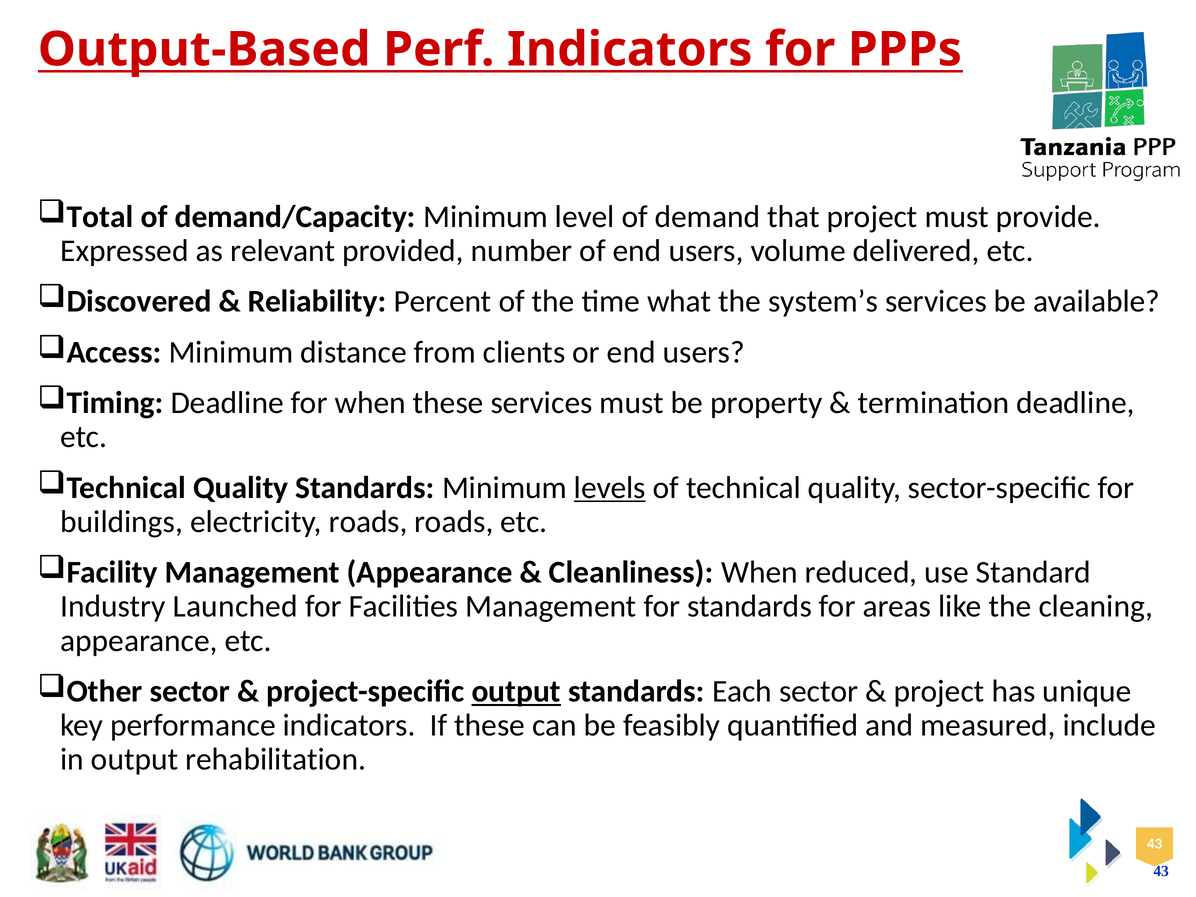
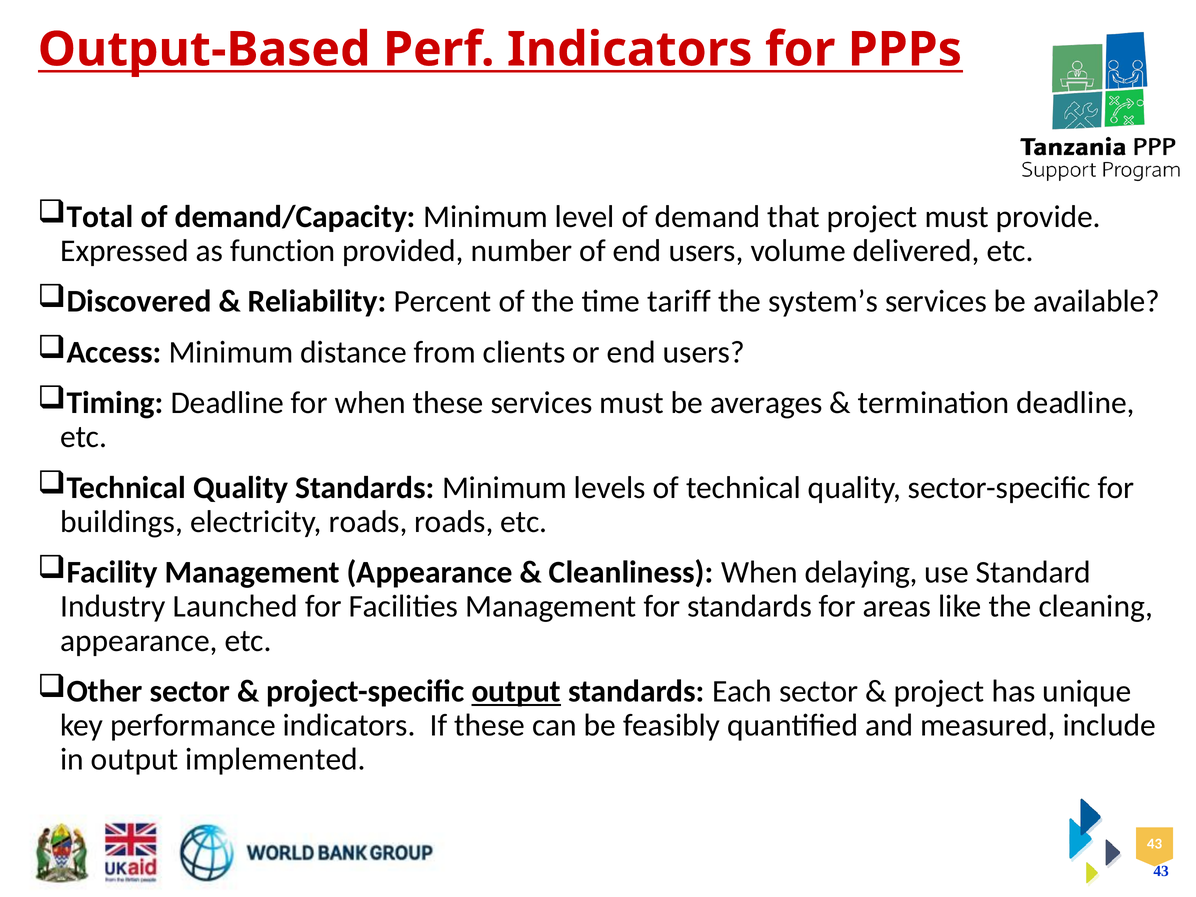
relevant: relevant -> function
what: what -> tariff
property: property -> averages
levels underline: present -> none
reduced: reduced -> delaying
rehabilitation: rehabilitation -> implemented
